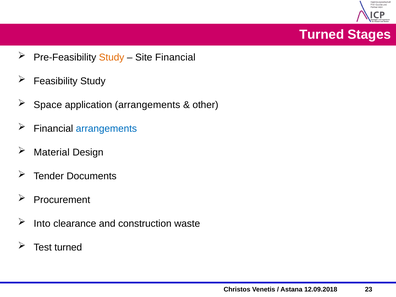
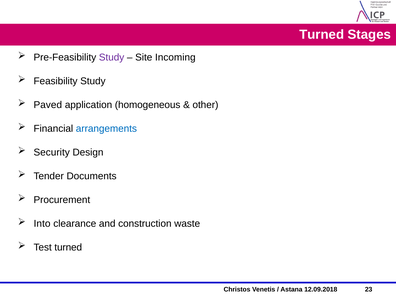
Study at (112, 57) colour: orange -> purple
Site Financial: Financial -> Incoming
Space: Space -> Paved
application arrangements: arrangements -> homogeneous
Material: Material -> Security
